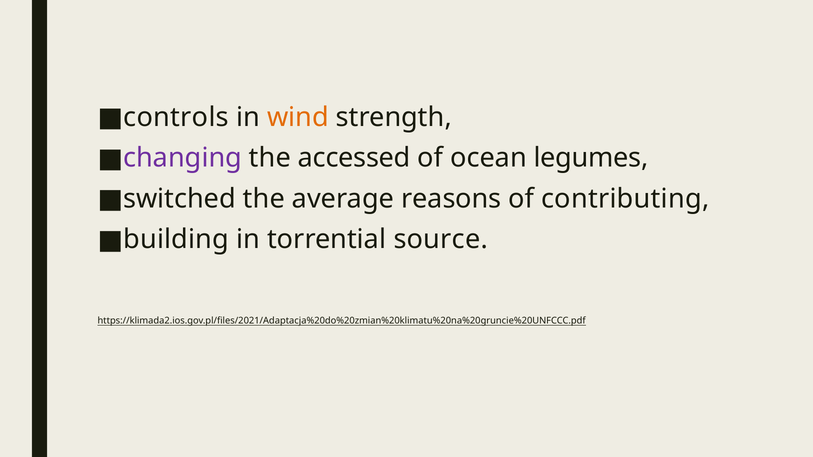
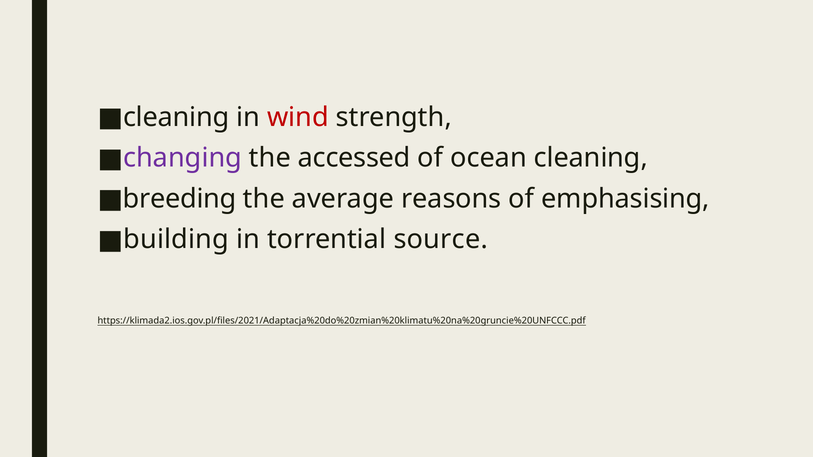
controls at (176, 117): controls -> cleaning
wind colour: orange -> red
ocean legumes: legumes -> cleaning
switched: switched -> breeding
contributing: contributing -> emphasising
